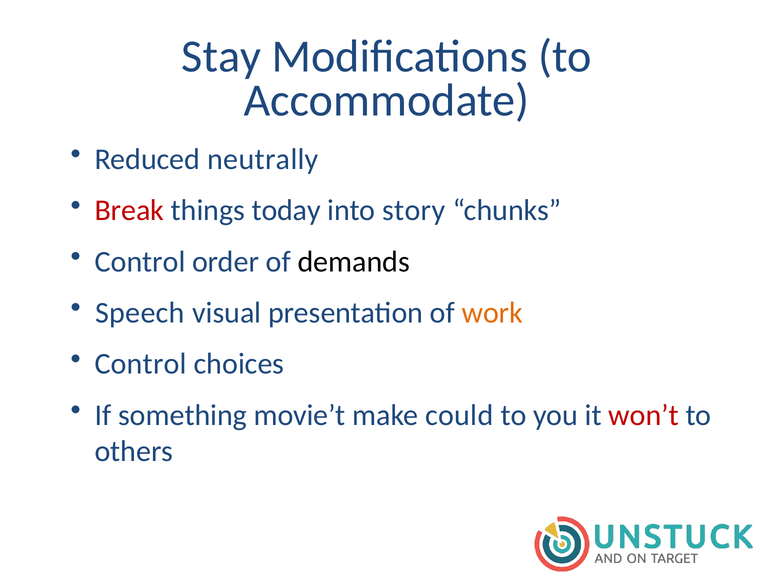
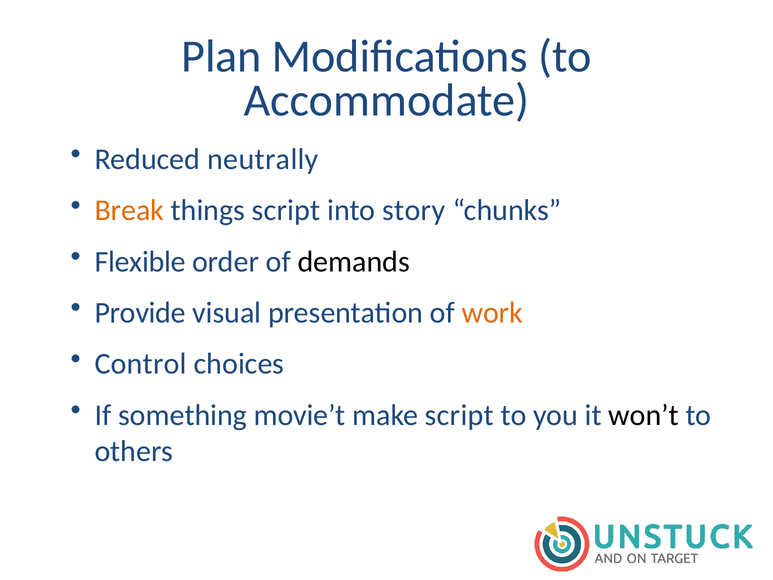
Stay: Stay -> Plan
Break colour: red -> orange
things today: today -> script
Control at (140, 262): Control -> Flexible
Speech: Speech -> Provide
make could: could -> script
won’t colour: red -> black
